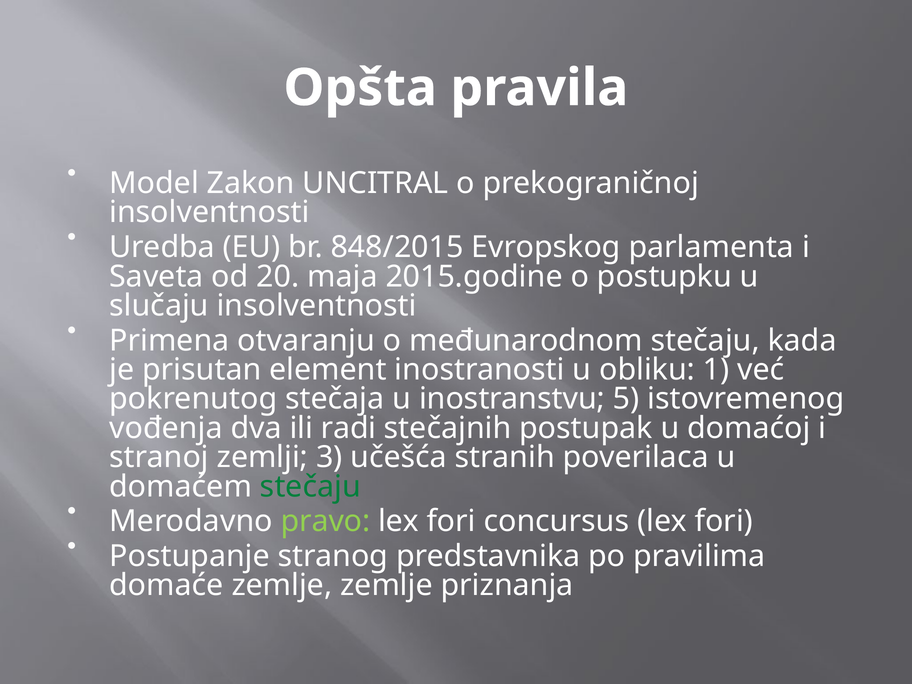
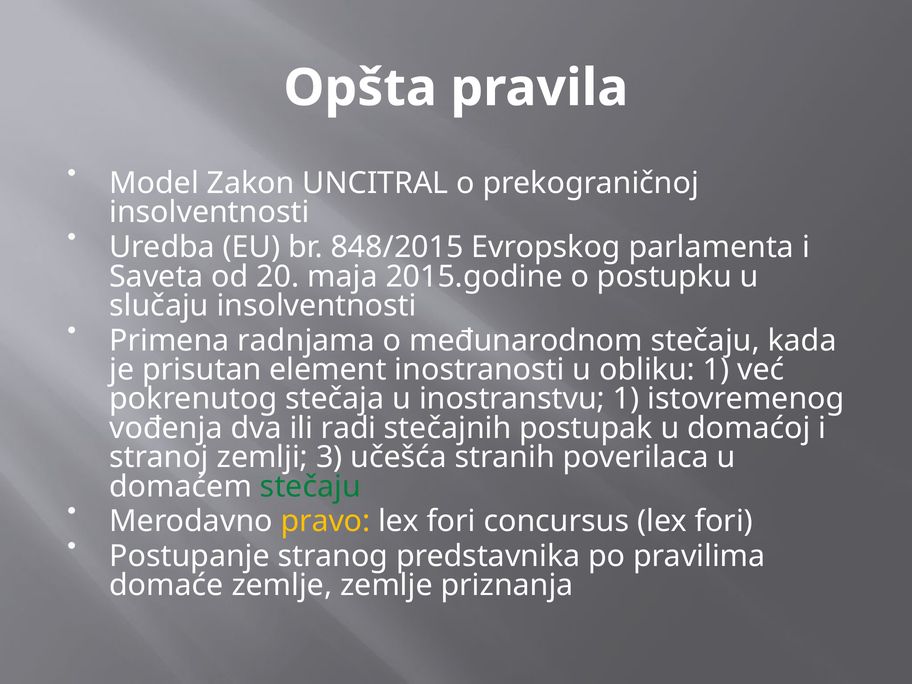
otvaranju: otvaranju -> radnjama
inostranstvu 5: 5 -> 1
pravo colour: light green -> yellow
